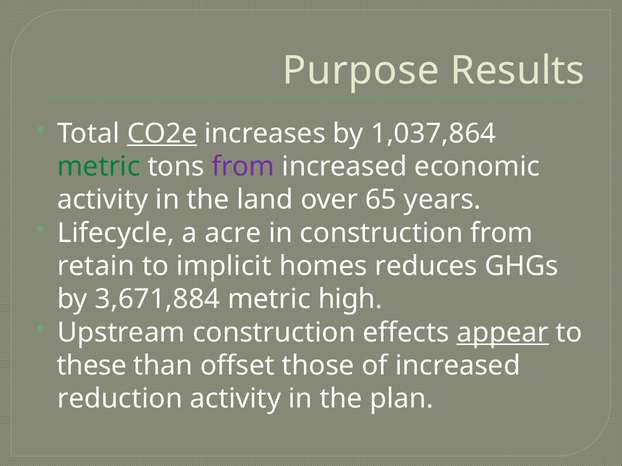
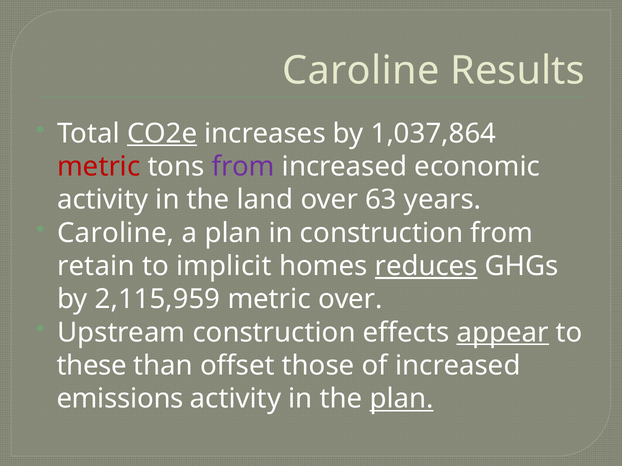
Purpose at (361, 71): Purpose -> Caroline
metric at (99, 167) colour: green -> red
65: 65 -> 63
Lifecycle at (116, 233): Lifecycle -> Caroline
a acre: acre -> plan
reduces underline: none -> present
3,671,884: 3,671,884 -> 2,115,959
metric high: high -> over
reduction: reduction -> emissions
plan at (402, 399) underline: none -> present
